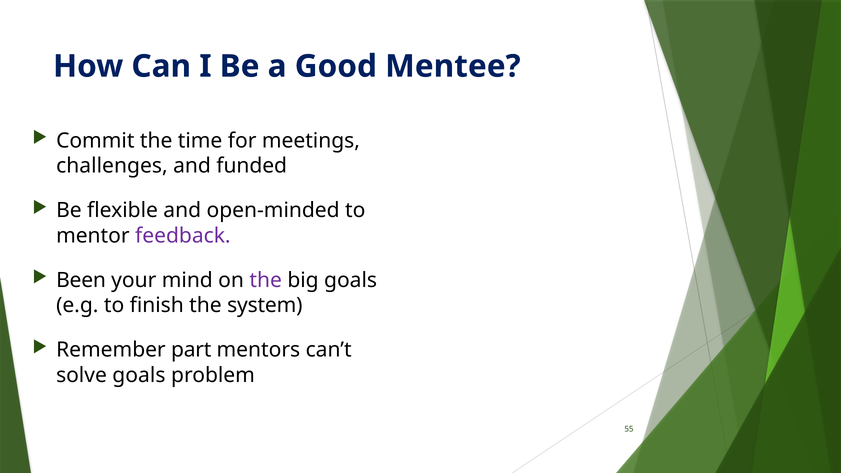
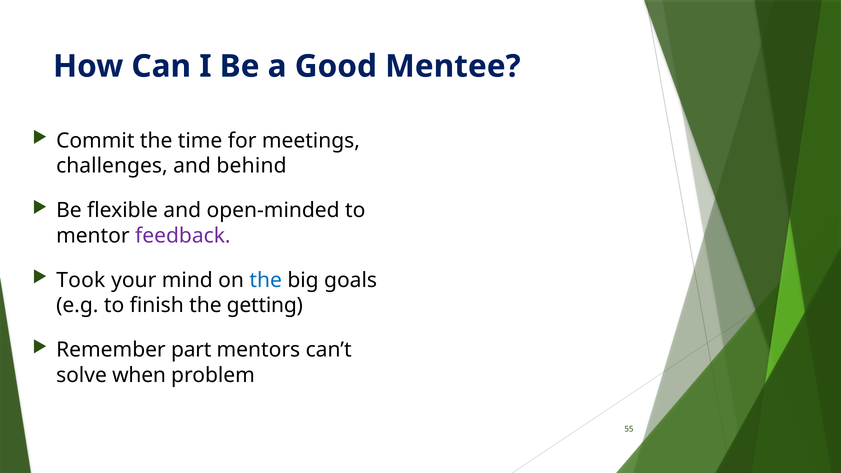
funded: funded -> behind
Been: Been -> Took
the at (266, 280) colour: purple -> blue
system: system -> getting
solve goals: goals -> when
